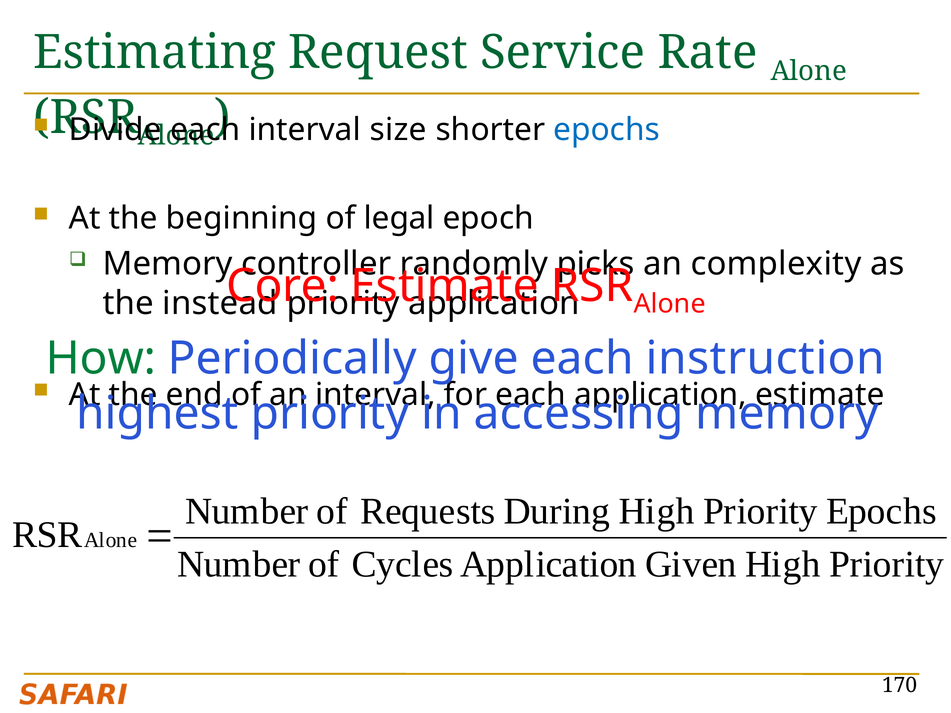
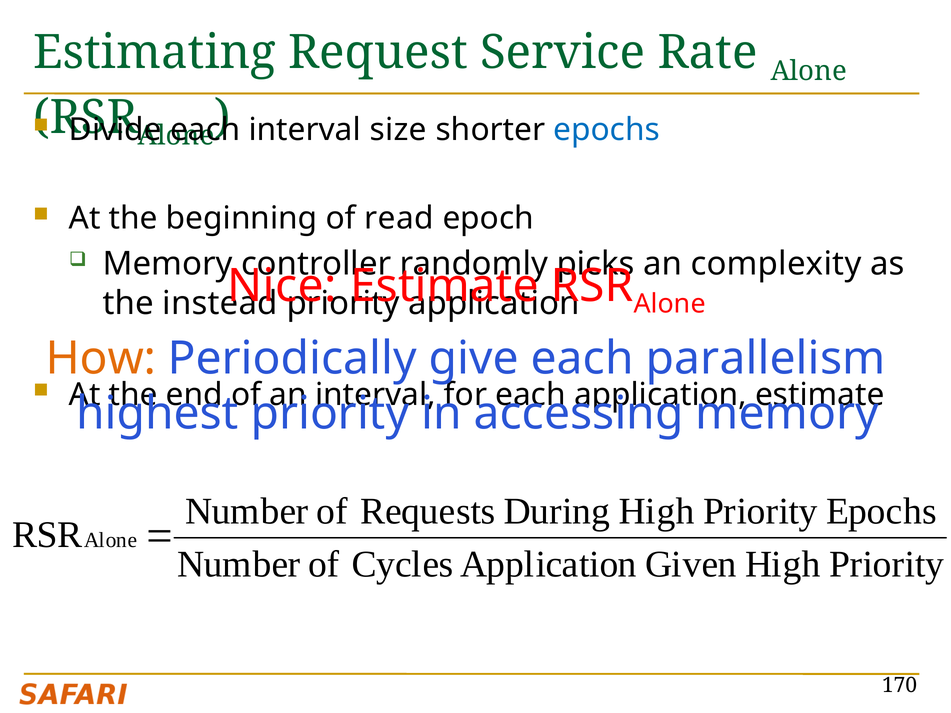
legal: legal -> read
Core: Core -> Nice
How colour: green -> orange
instruction: instruction -> parallelism
